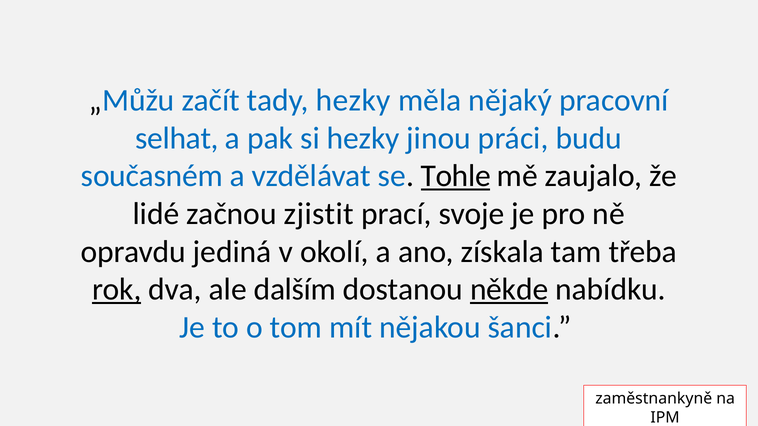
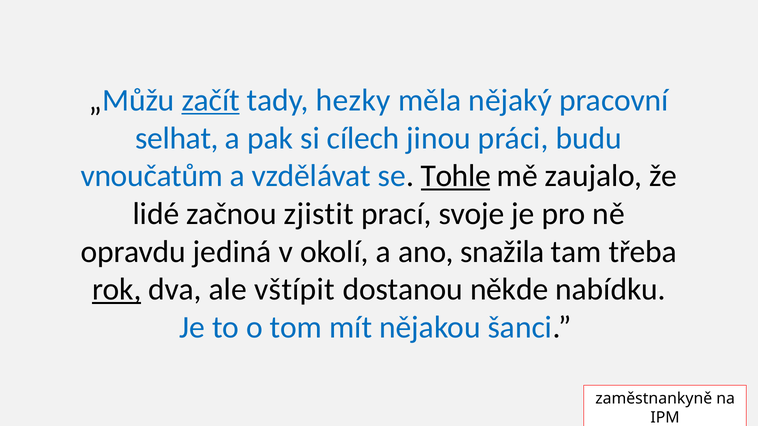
začít underline: none -> present
si hezky: hezky -> cílech
současném: současném -> vnoučatům
získala: získala -> snažila
dalším: dalším -> vštípit
někde underline: present -> none
